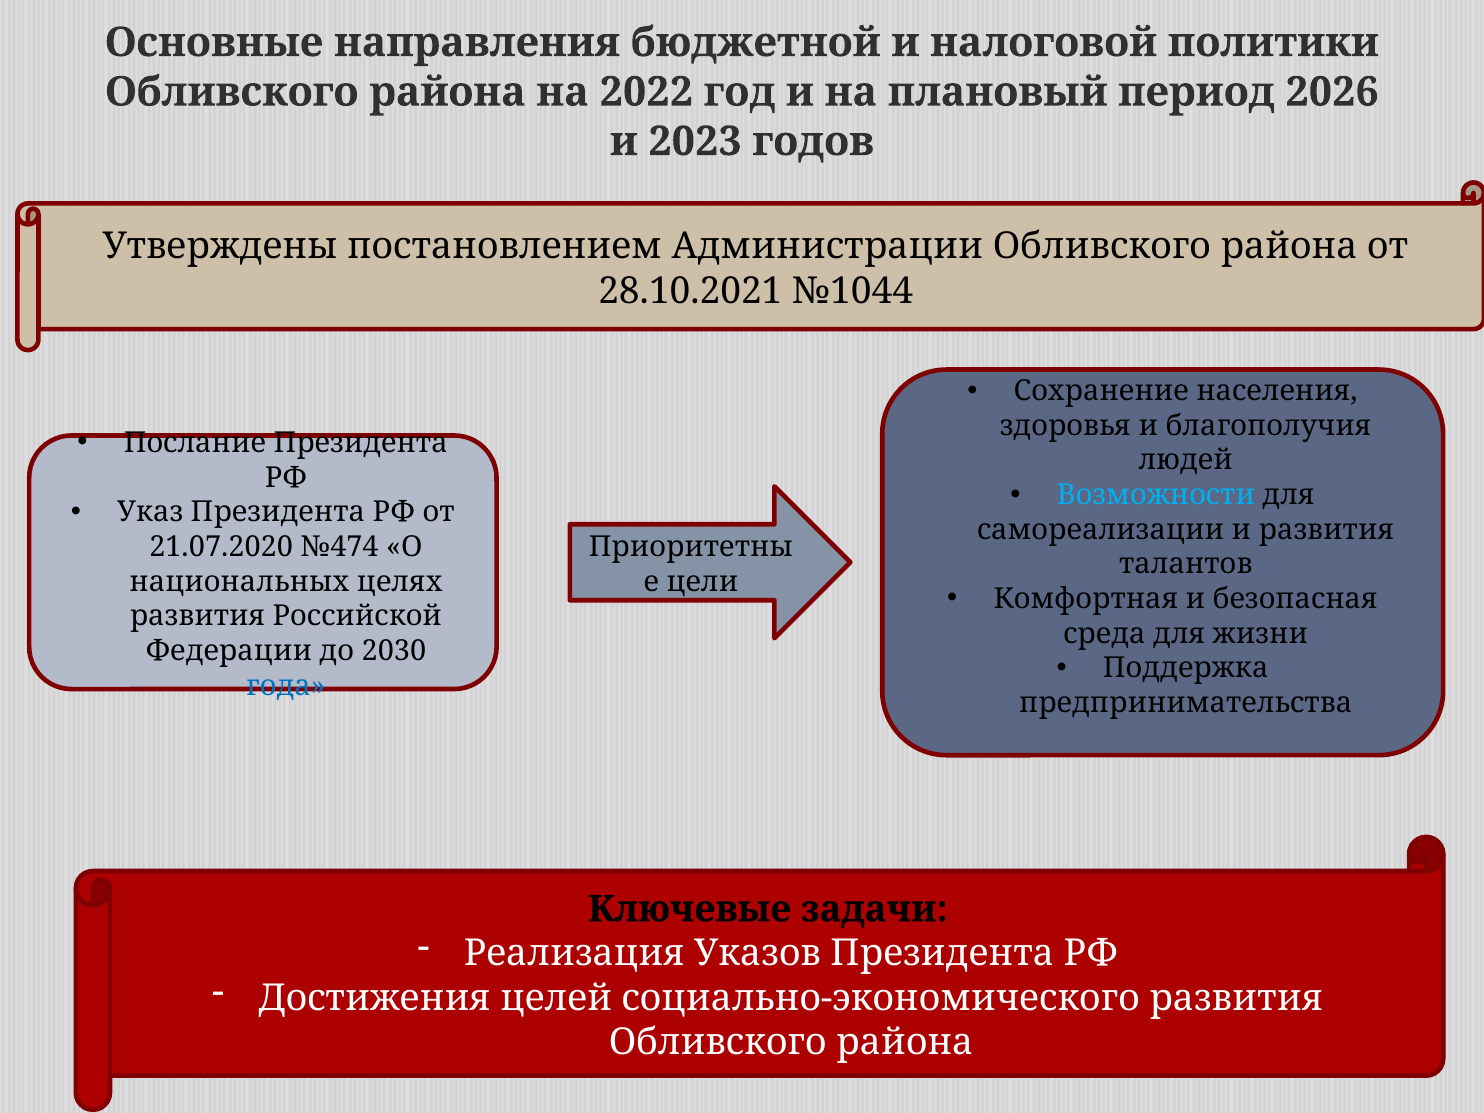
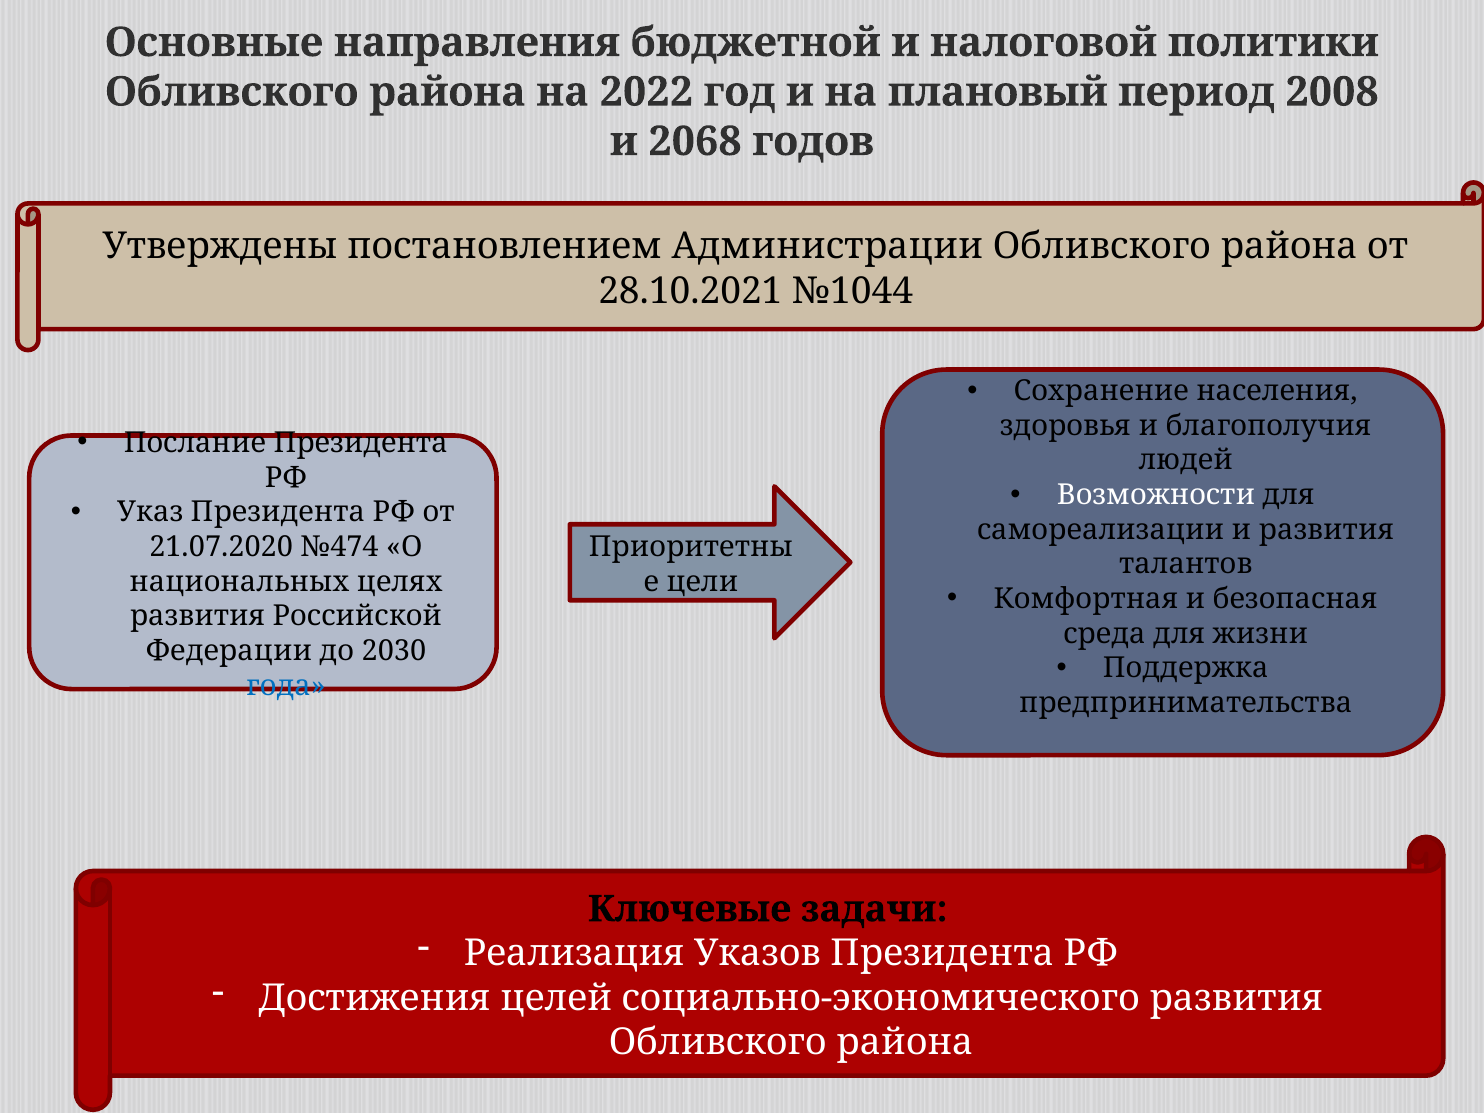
2026: 2026 -> 2008
2023: 2023 -> 2068
Возможности colour: light blue -> white
